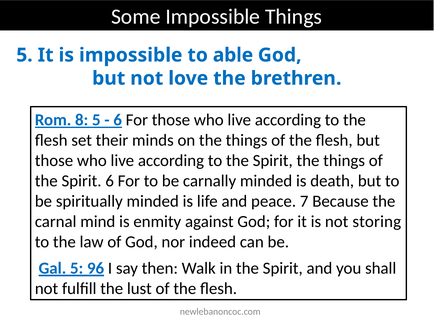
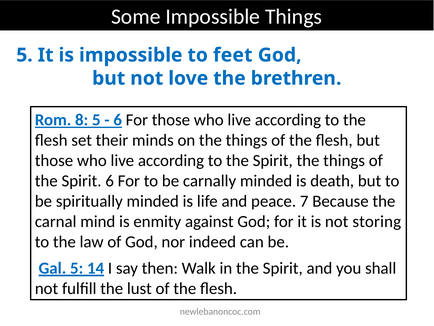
able: able -> feet
96: 96 -> 14
